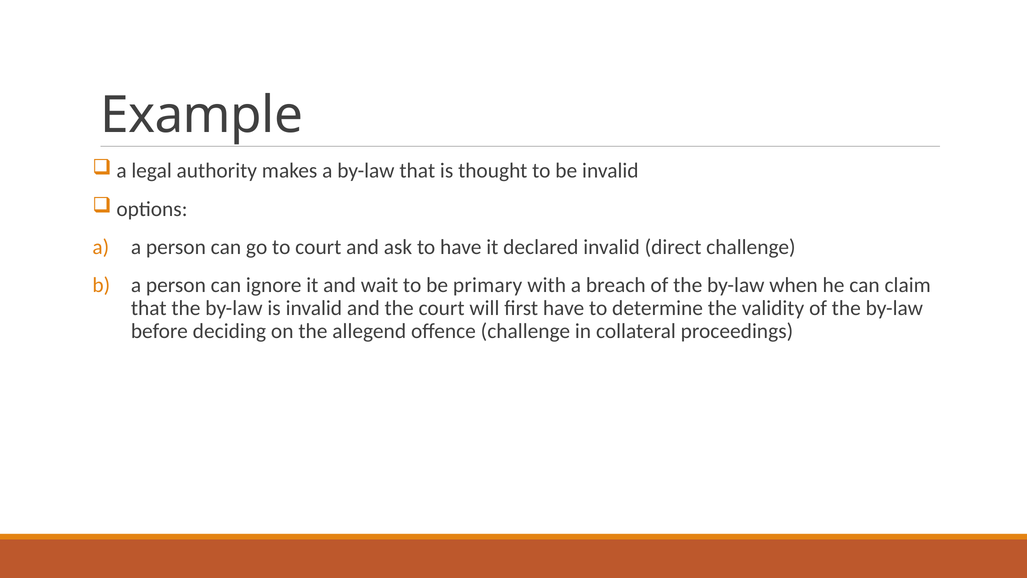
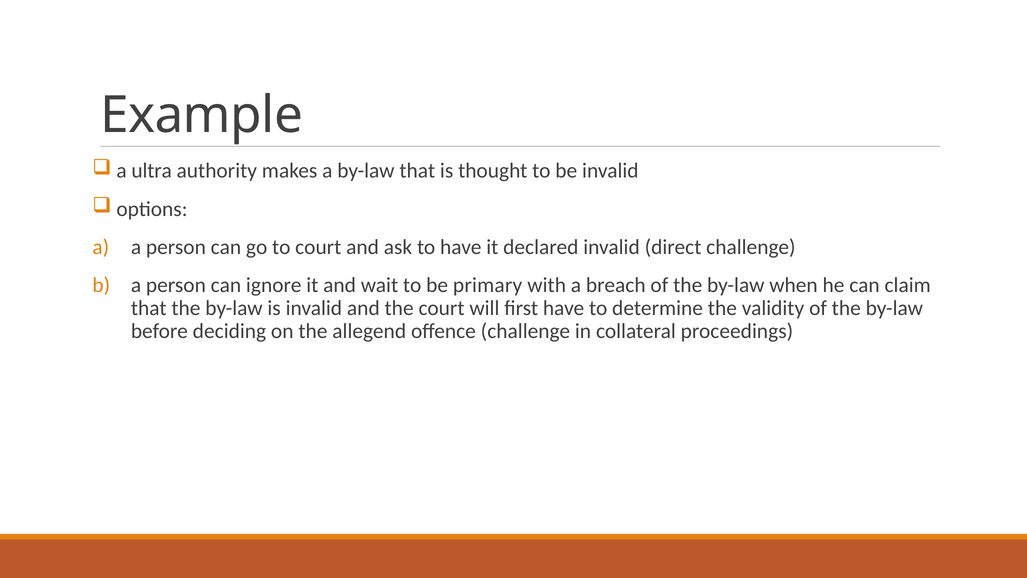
legal: legal -> ultra
